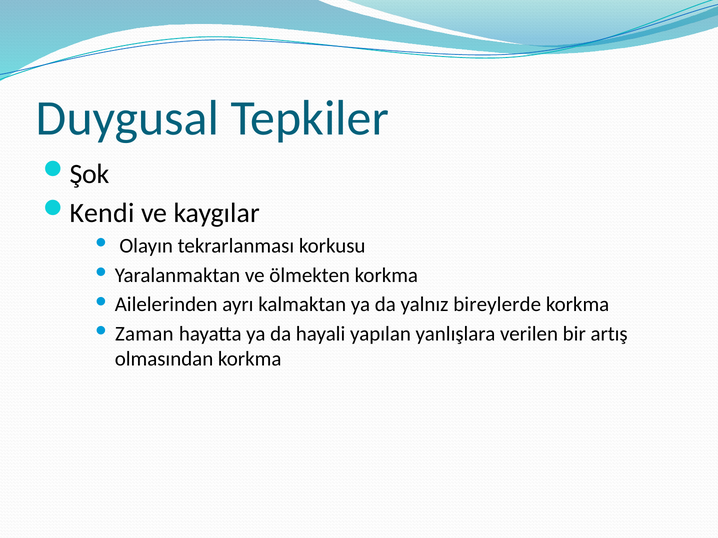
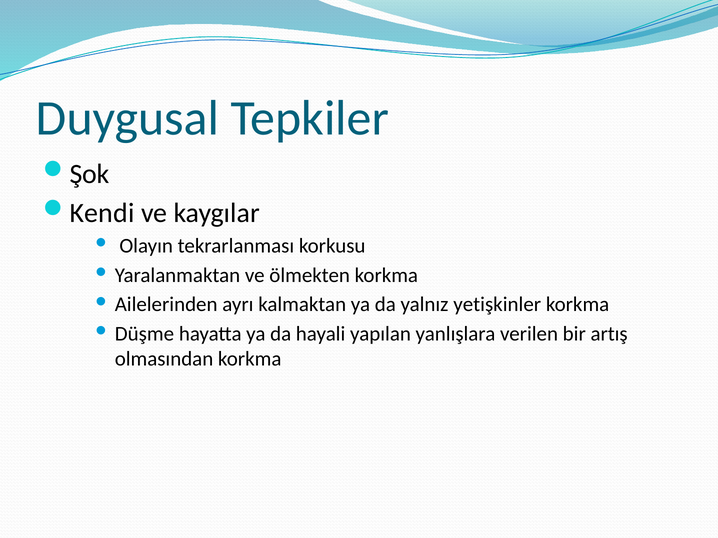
bireylerde: bireylerde -> yetişkinler
Zaman: Zaman -> Düşme
